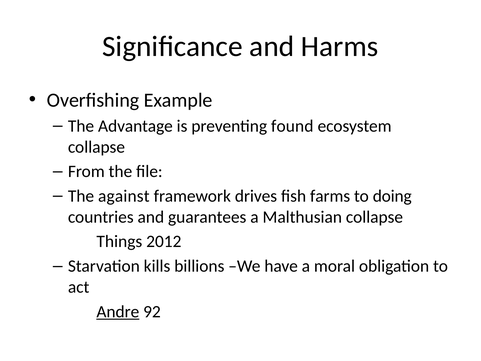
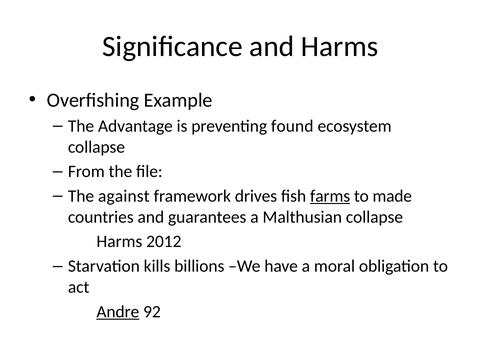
farms underline: none -> present
doing: doing -> made
Things at (119, 241): Things -> Harms
